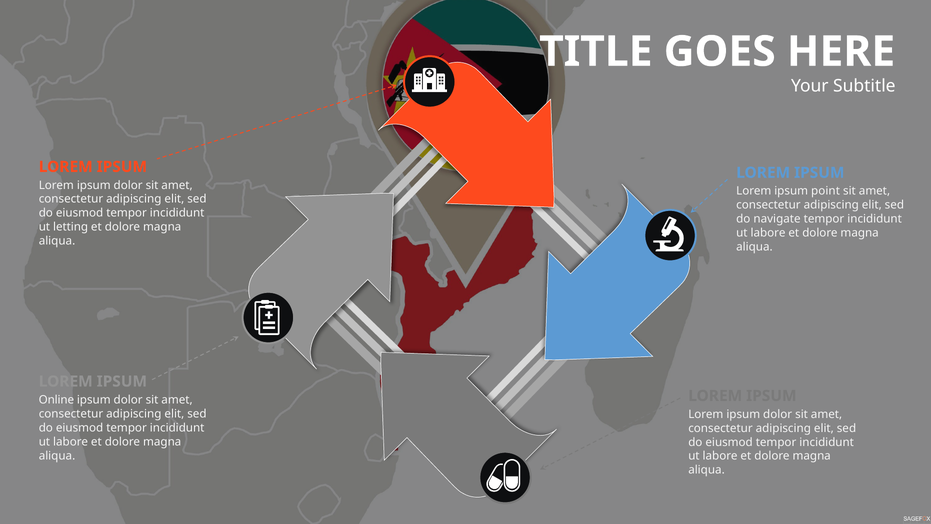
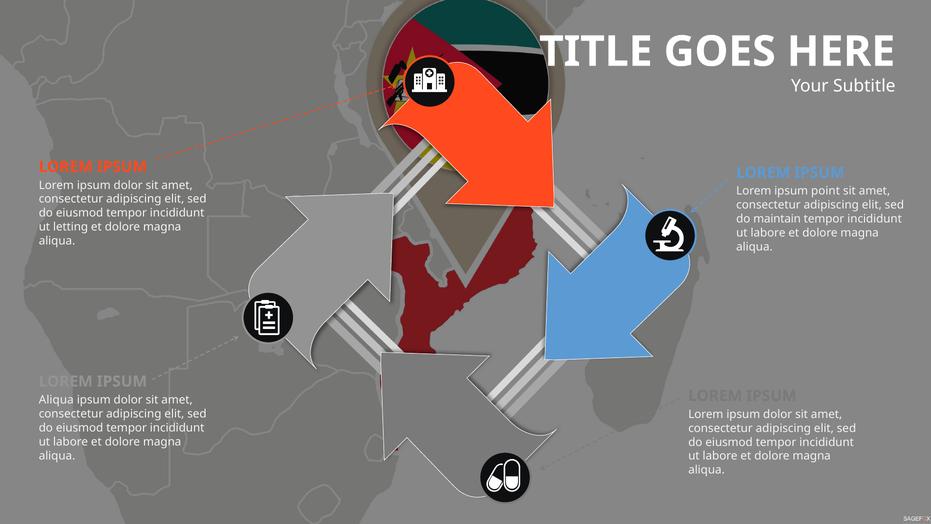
navigate: navigate -> maintain
Online at (56, 400): Online -> Aliqua
